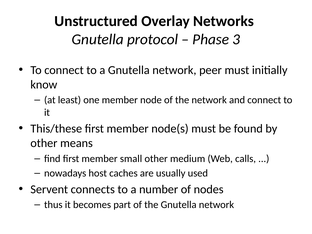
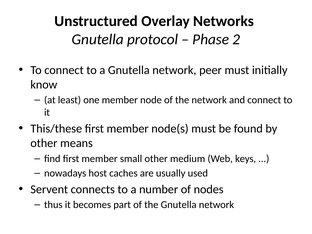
3: 3 -> 2
calls: calls -> keys
